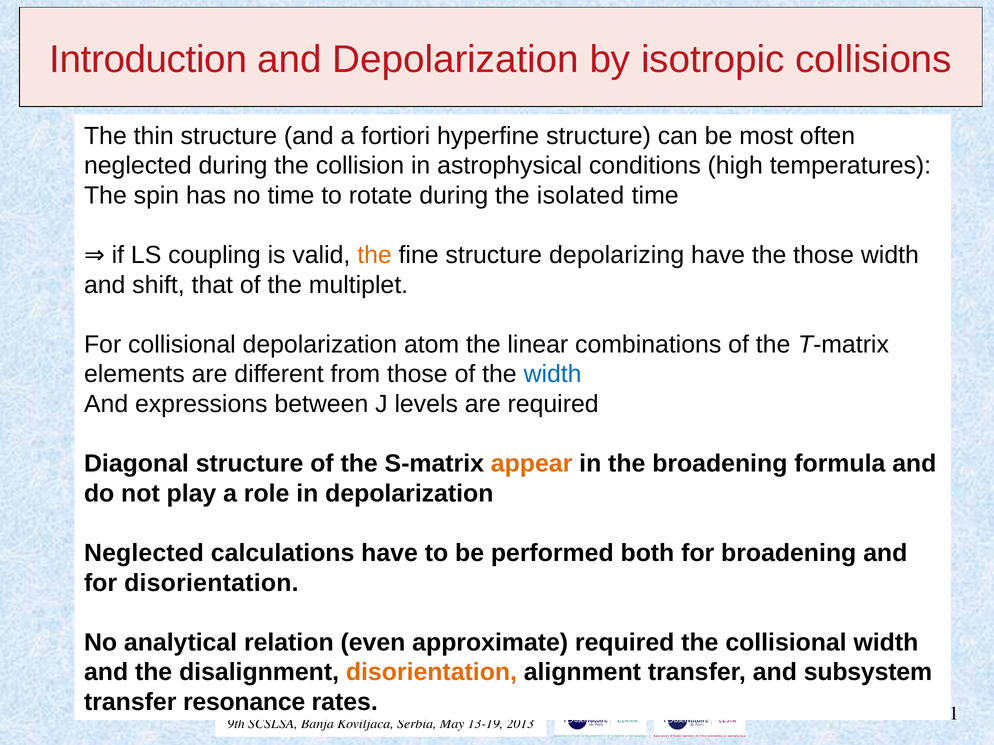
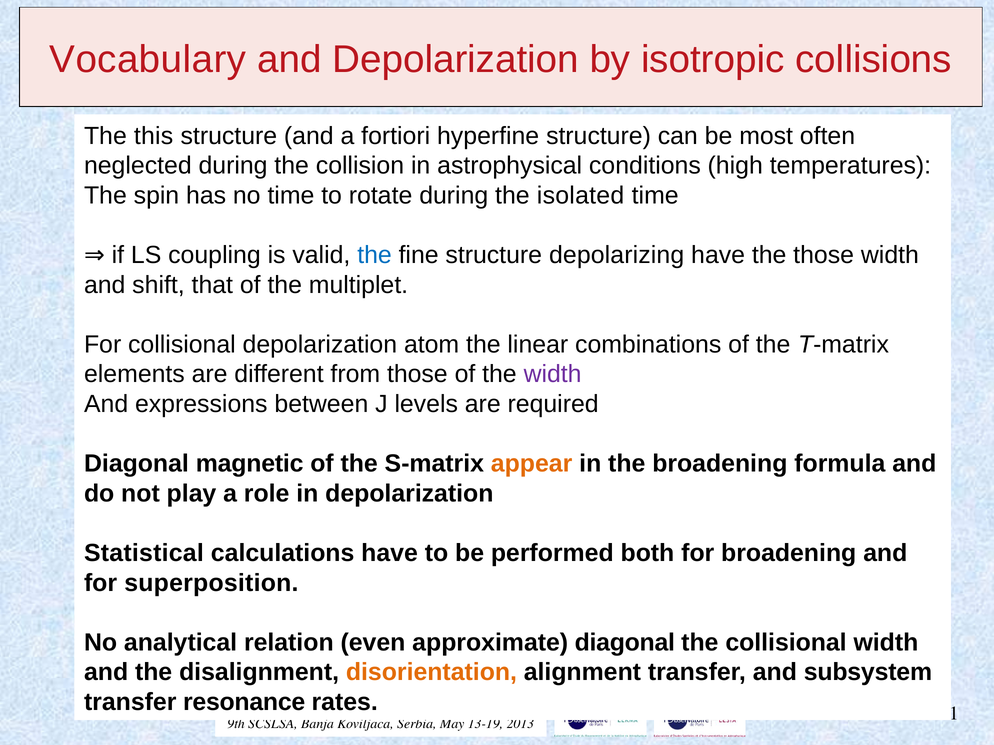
Introduction: Introduction -> Vocabulary
thin: thin -> this
the at (375, 255) colour: orange -> blue
width at (553, 374) colour: blue -> purple
Diagonal structure: structure -> magnetic
Neglected at (144, 553): Neglected -> Statistical
for disorientation: disorientation -> superposition
approximate required: required -> diagonal
